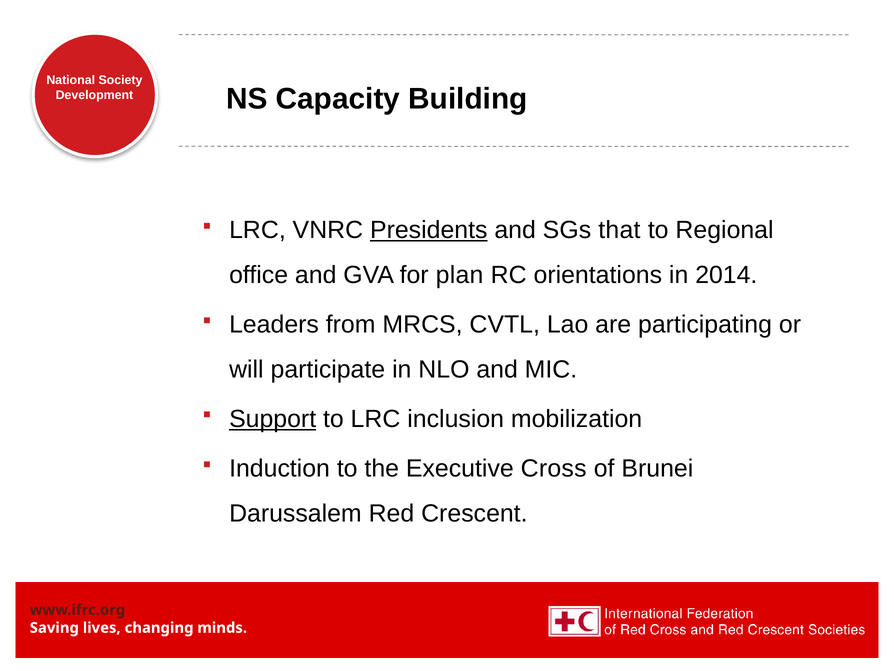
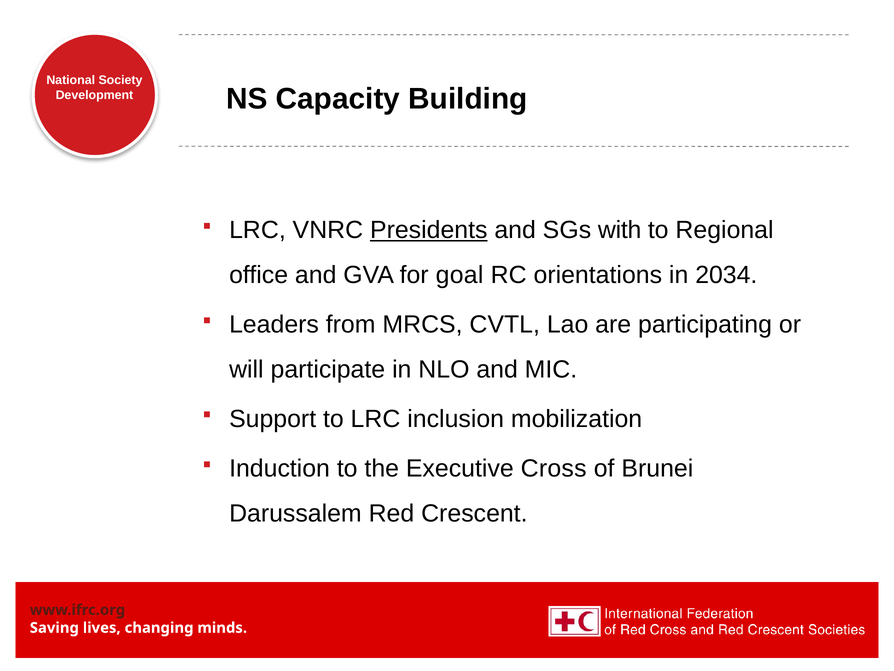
that: that -> with
plan: plan -> goal
2014: 2014 -> 2034
Support underline: present -> none
